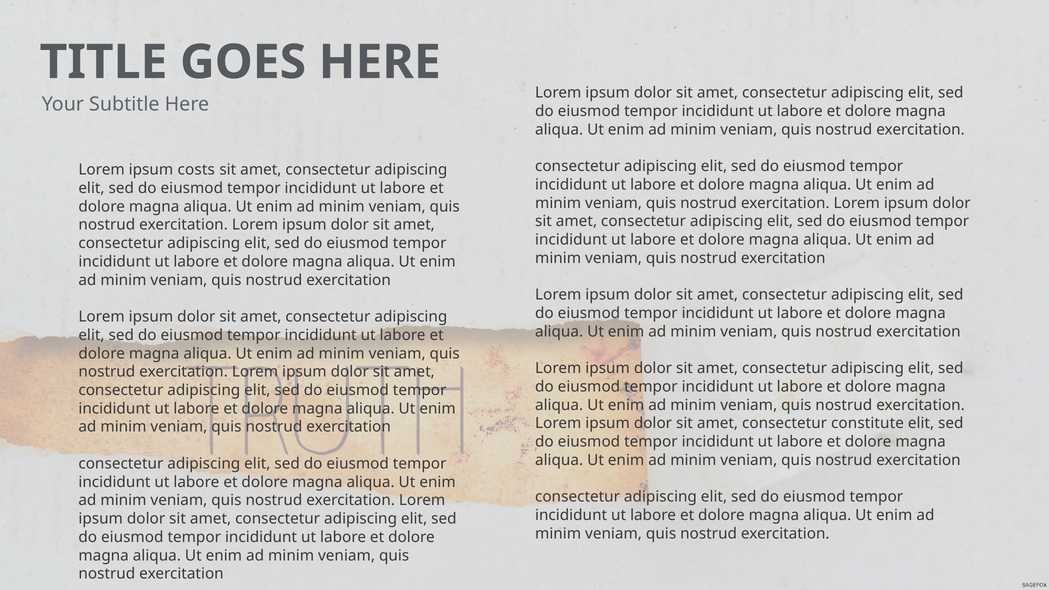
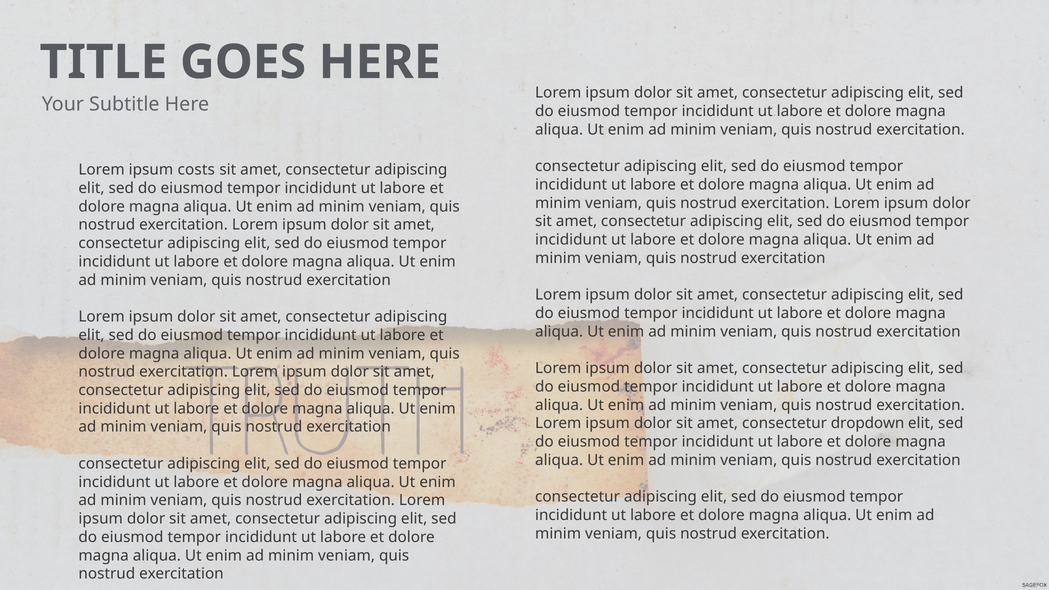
constitute: constitute -> dropdown
